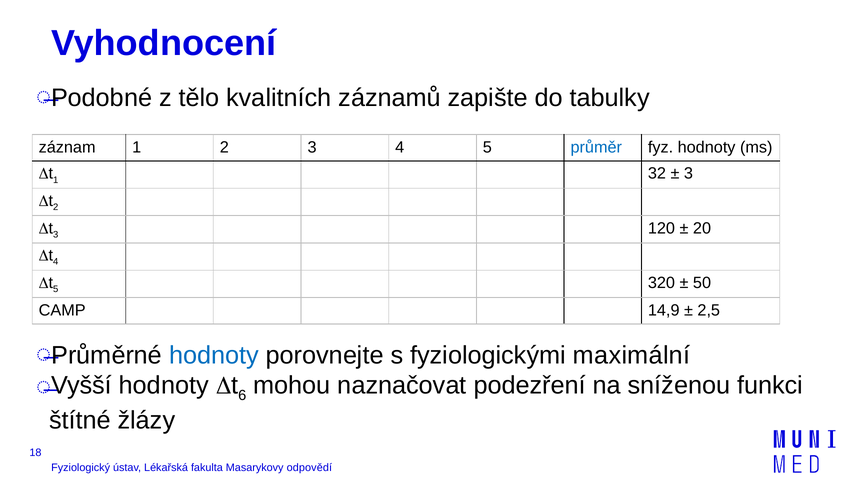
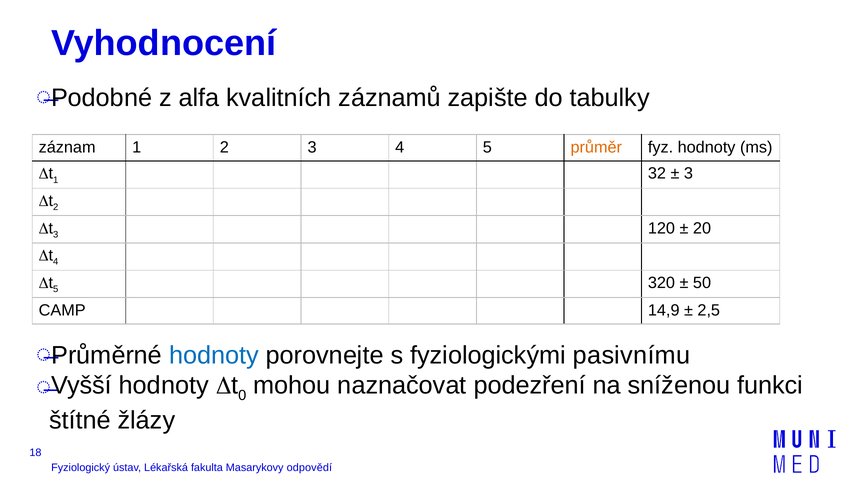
tělo: tělo -> alfa
průměr colour: blue -> orange
maximální: maximální -> pasivnímu
6: 6 -> 0
